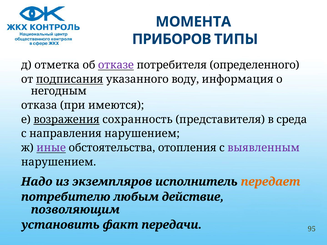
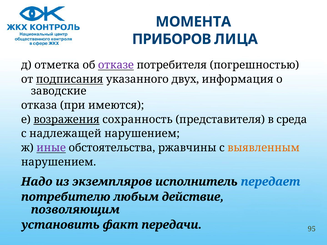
ТИПЫ: ТИПЫ -> ЛИЦА
определенного: определенного -> погрешностью
воду: воду -> двух
негодным: негодным -> заводские
направления: направления -> надлежащей
отопления: отопления -> ржавчины
выявленным colour: purple -> orange
передает colour: orange -> blue
